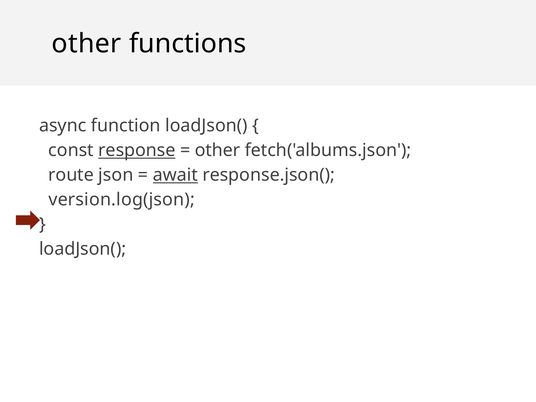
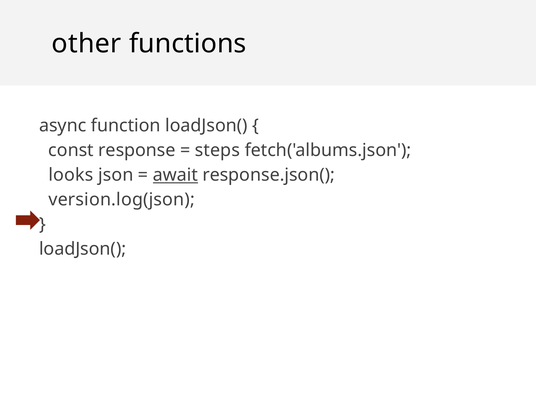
response underline: present -> none
other at (218, 150): other -> steps
route: route -> looks
